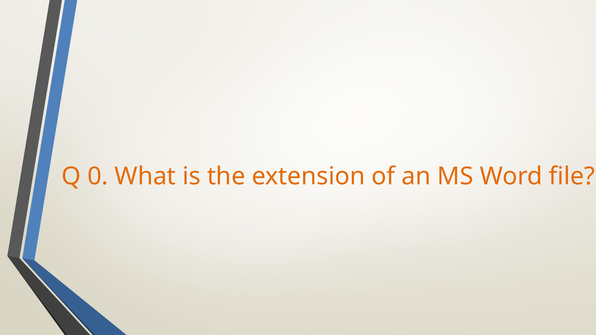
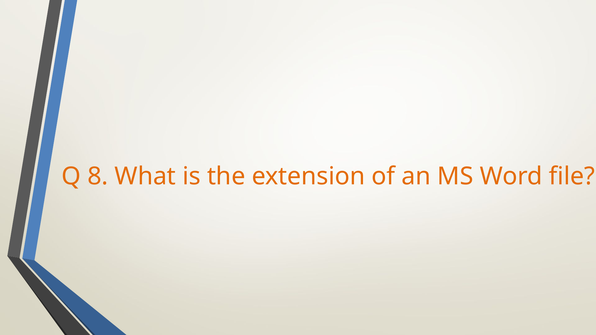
0: 0 -> 8
